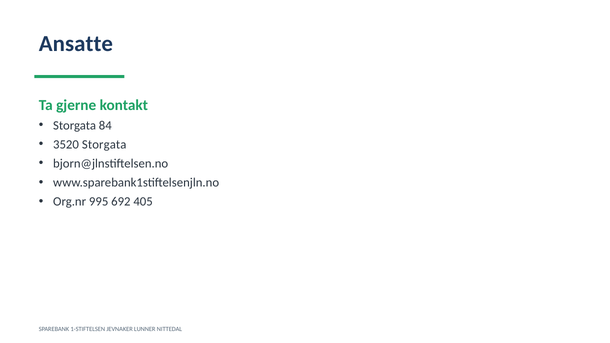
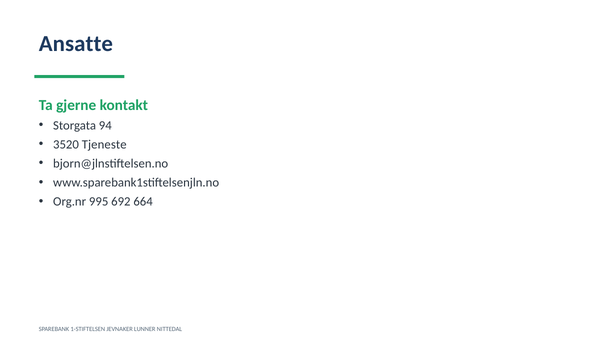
84: 84 -> 94
3520 Storgata: Storgata -> Tjeneste
405: 405 -> 664
